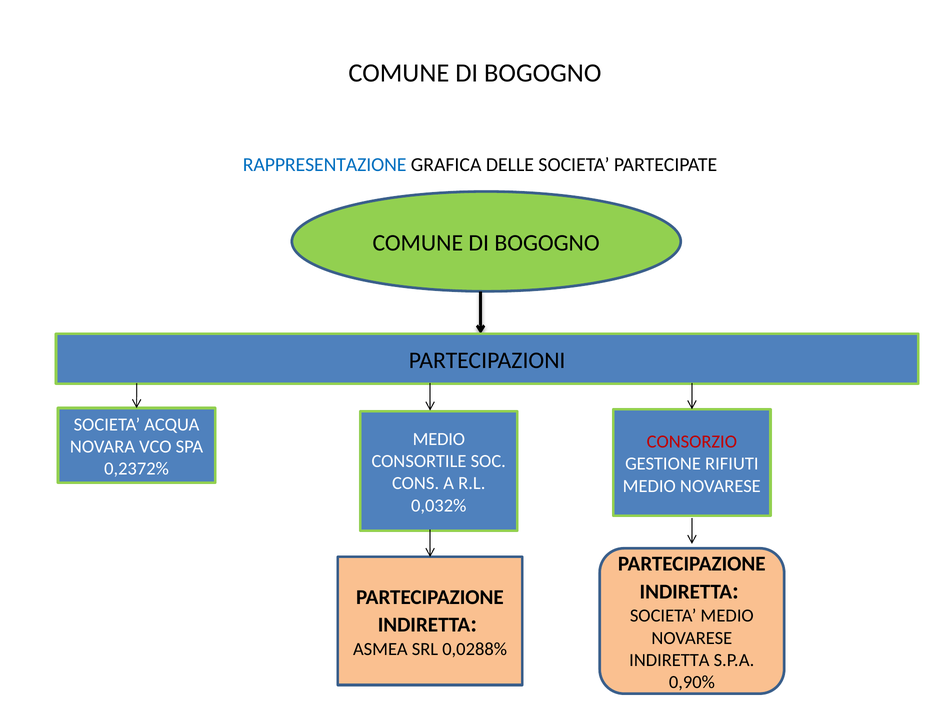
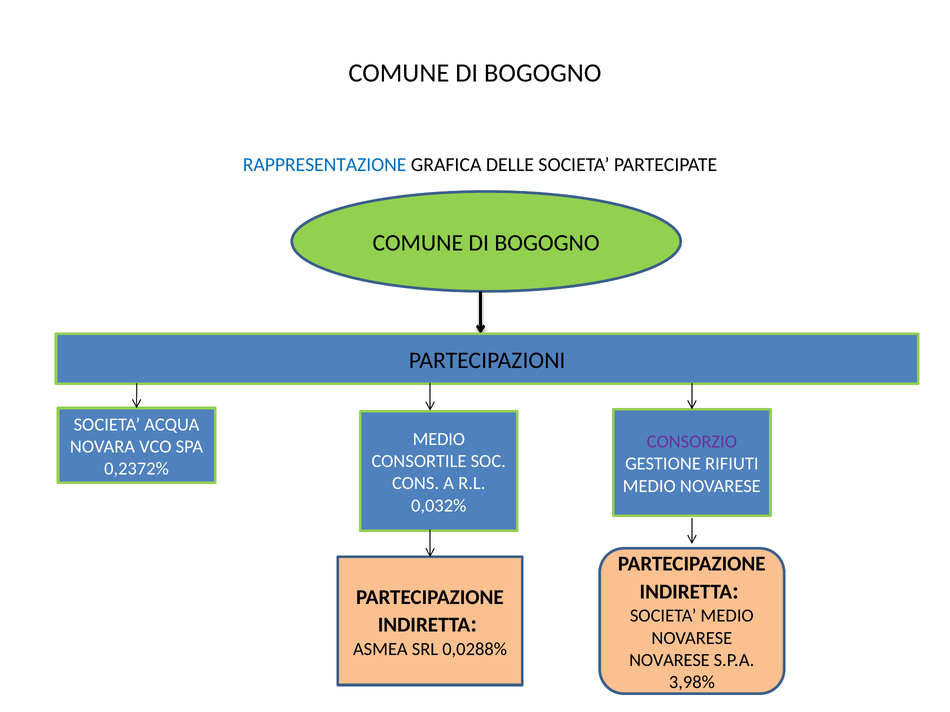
CONSORZIO colour: red -> purple
INDIRETTA at (669, 661): INDIRETTA -> NOVARESE
0,90%: 0,90% -> 3,98%
